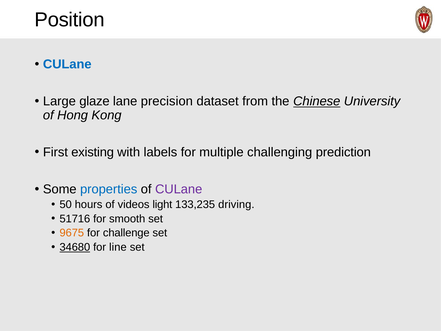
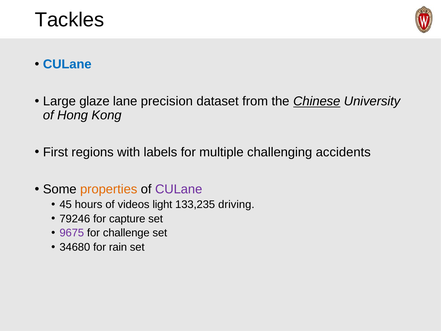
Position: Position -> Tackles
existing: existing -> regions
prediction: prediction -> accidents
properties colour: blue -> orange
50: 50 -> 45
51716: 51716 -> 79246
smooth: smooth -> capture
9675 colour: orange -> purple
34680 underline: present -> none
line: line -> rain
